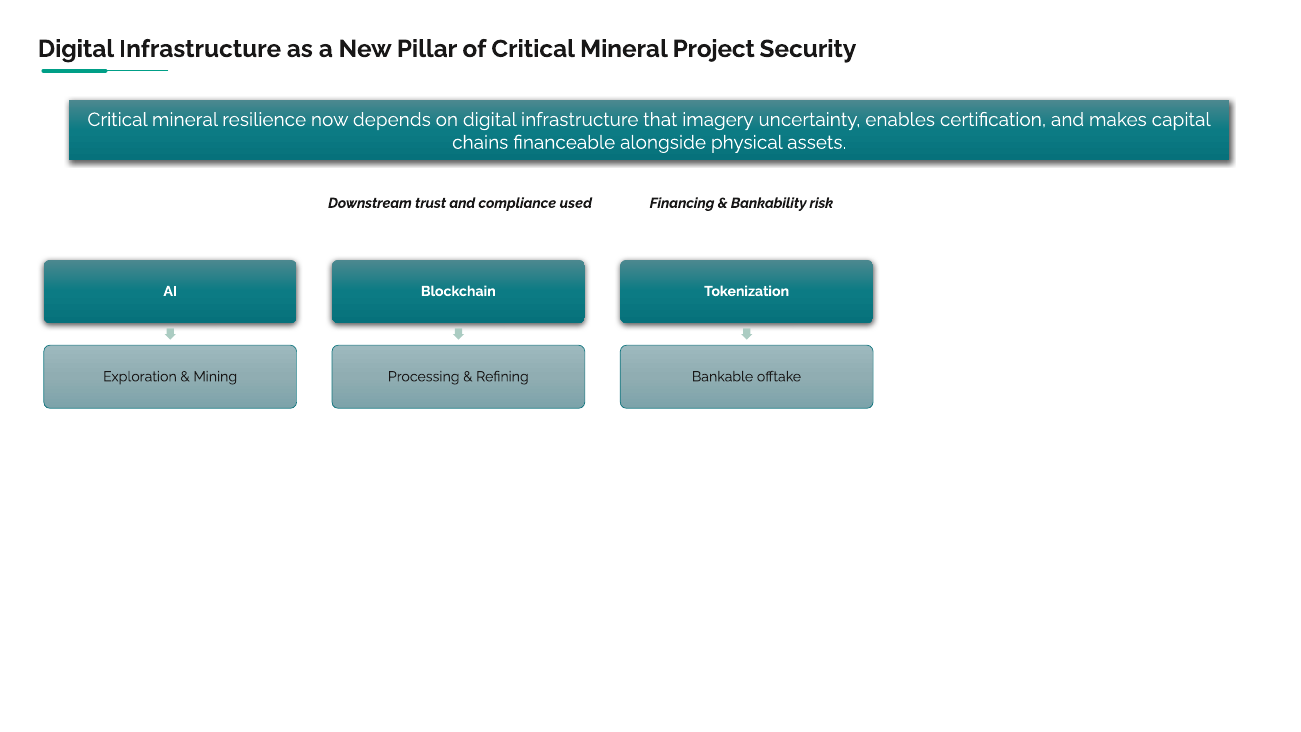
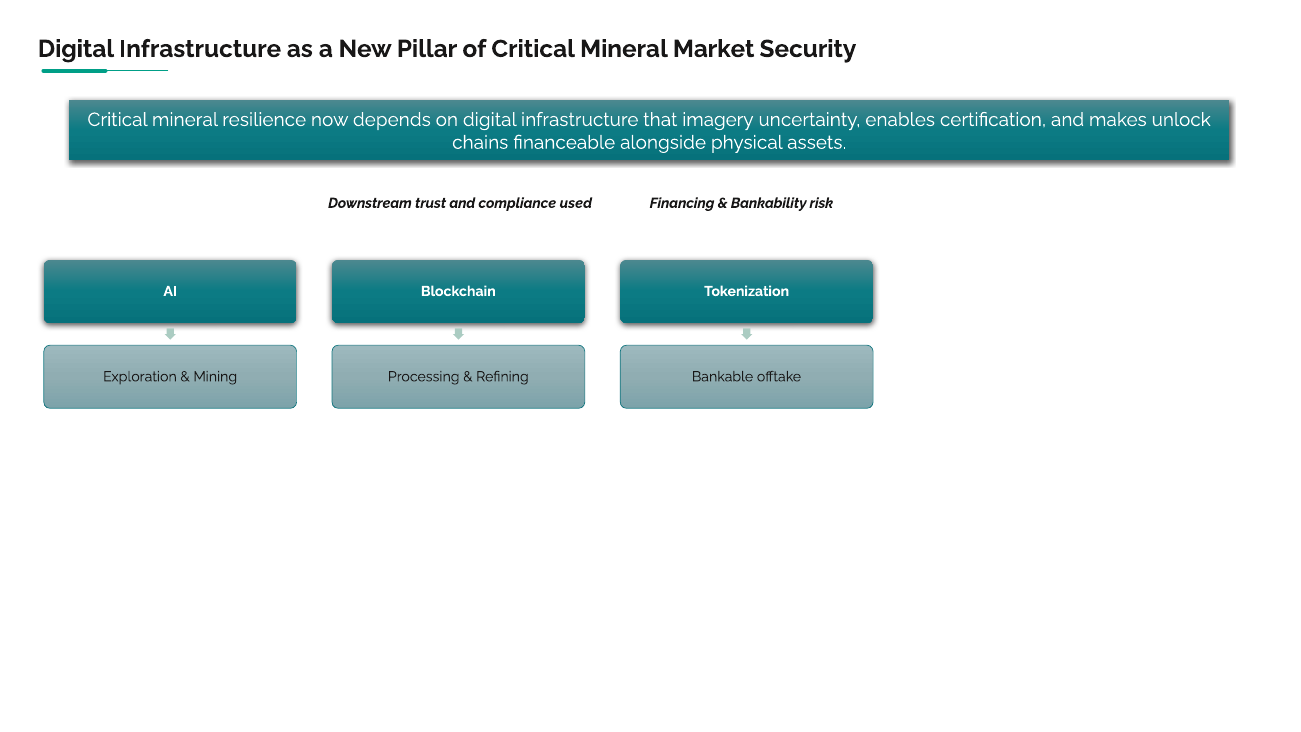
Project: Project -> Market
capital: capital -> unlock
